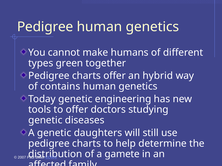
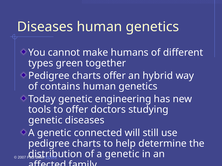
Pedigree at (45, 27): Pedigree -> Diseases
daughters: daughters -> connected
of a gamete: gamete -> genetic
